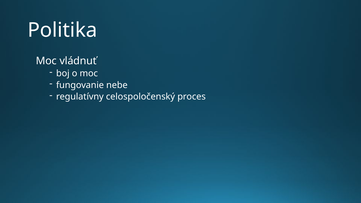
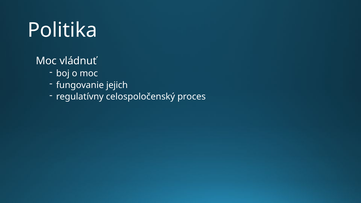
nebe: nebe -> jejich
